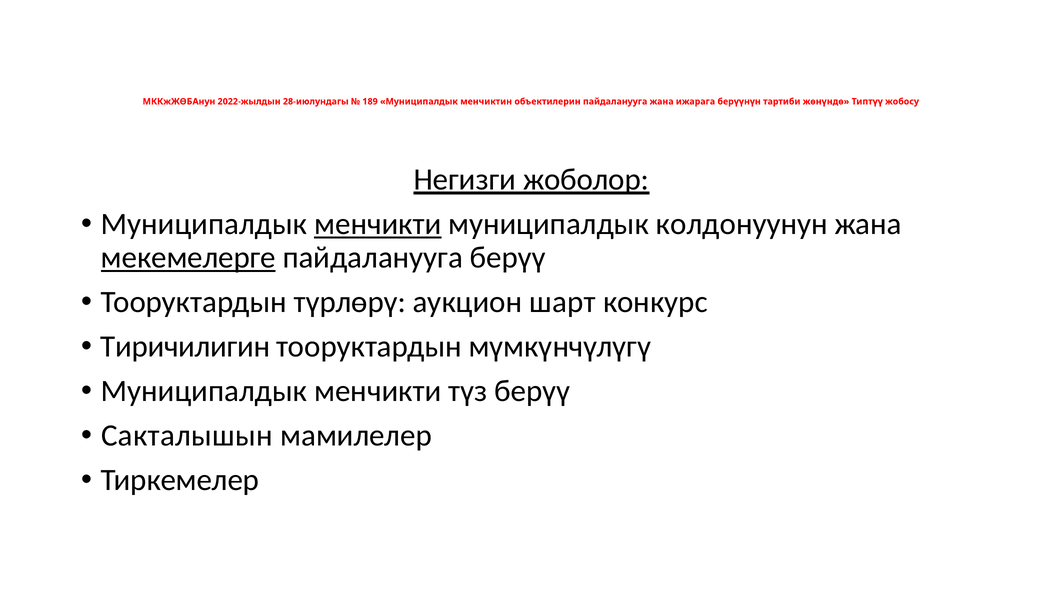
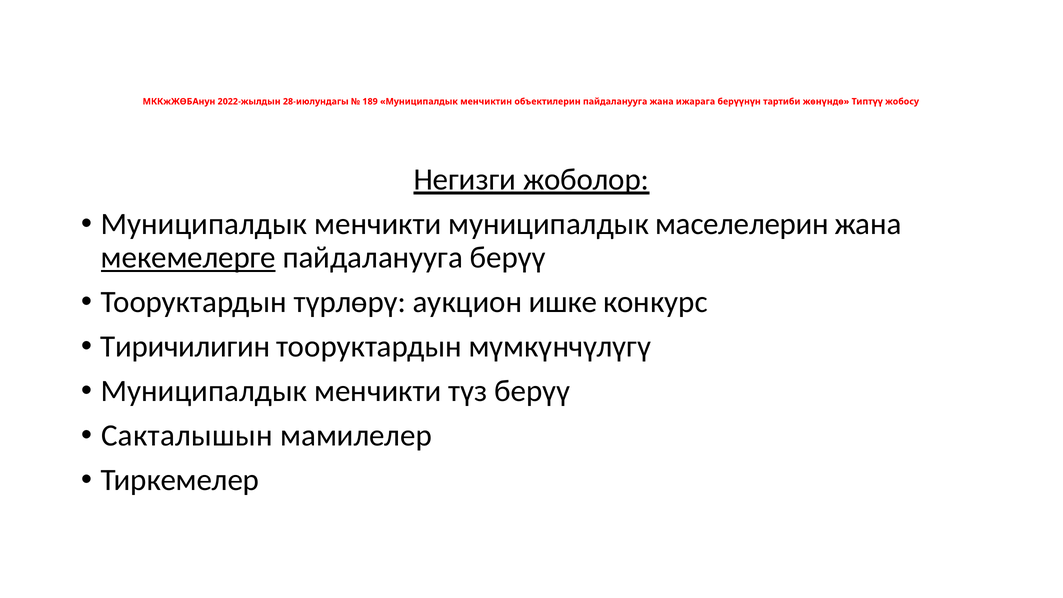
менчикти at (378, 224) underline: present -> none
колдонуунун: колдонуунун -> маселелерин
шарт: шарт -> ишке
